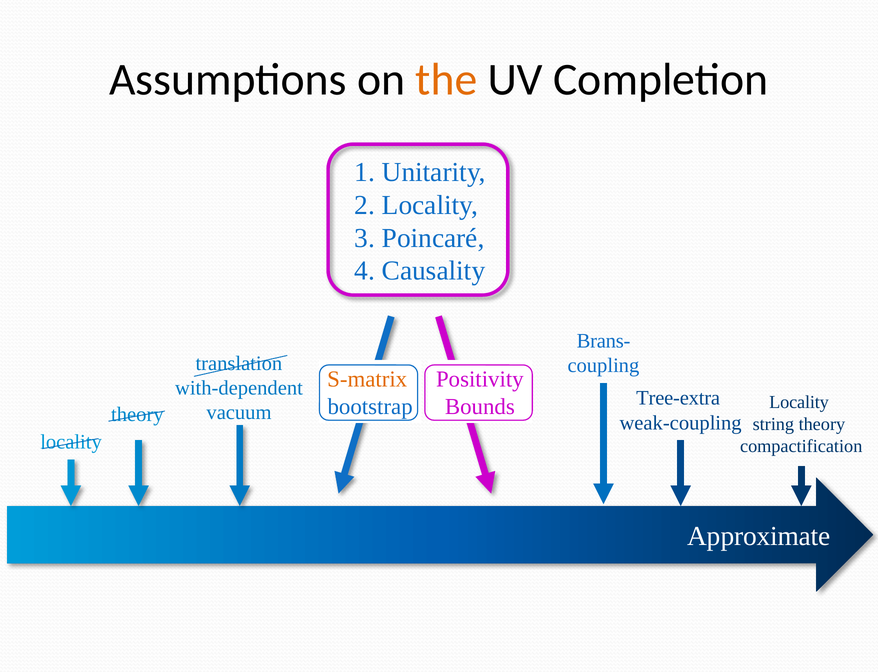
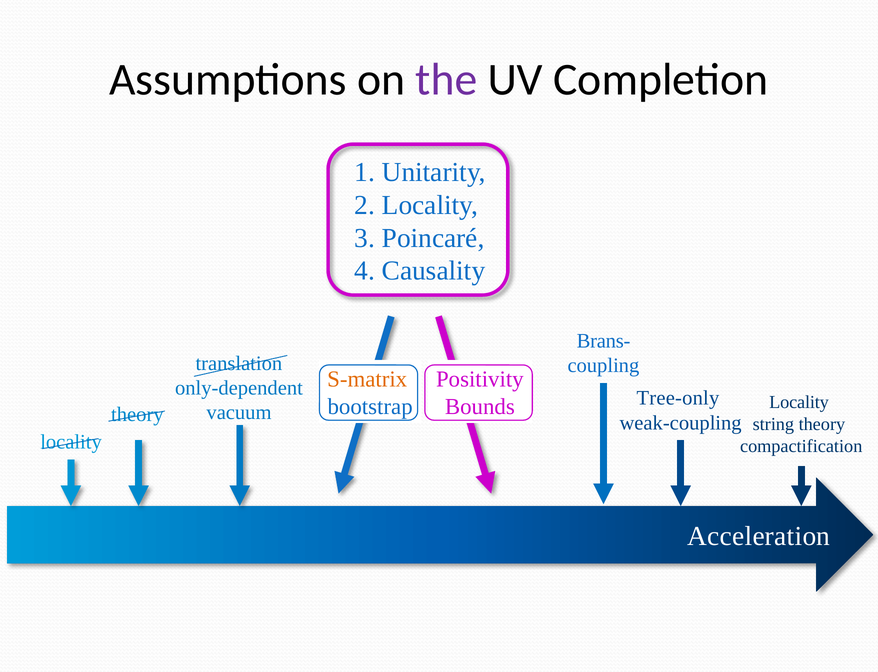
the colour: orange -> purple
with-dependent: with-dependent -> only-dependent
Tree-extra: Tree-extra -> Tree-only
Approximate: Approximate -> Acceleration
